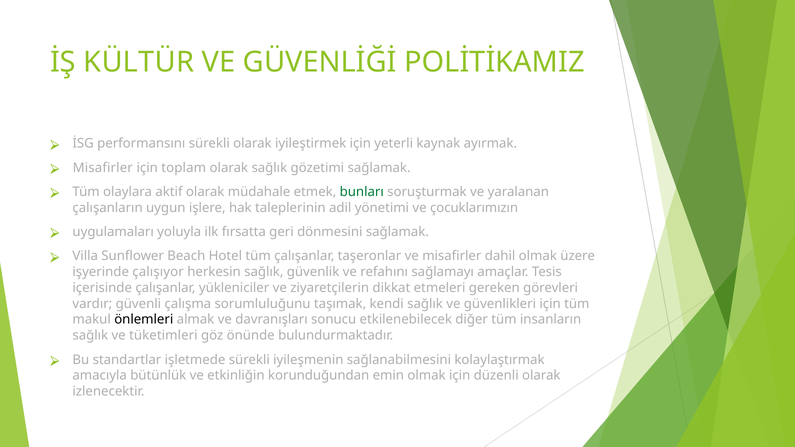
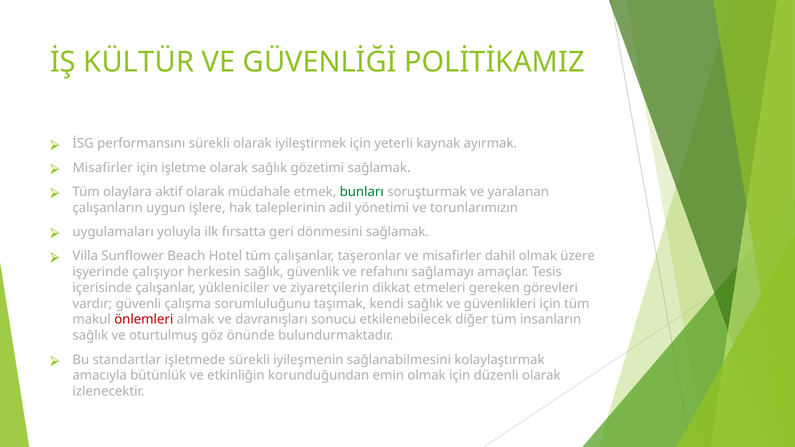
toplam: toplam -> işletme
çocuklarımızın: çocuklarımızın -> torunlarımızın
önlemleri colour: black -> red
tüketimleri: tüketimleri -> oturtulmuş
